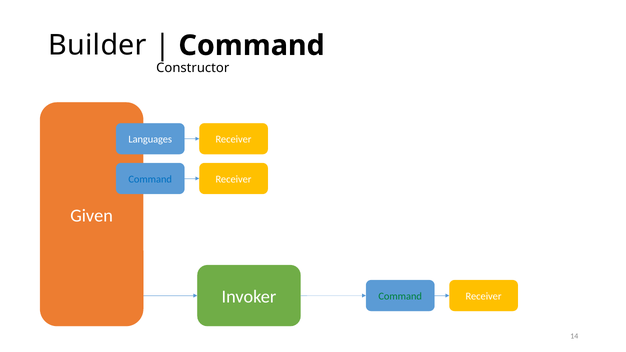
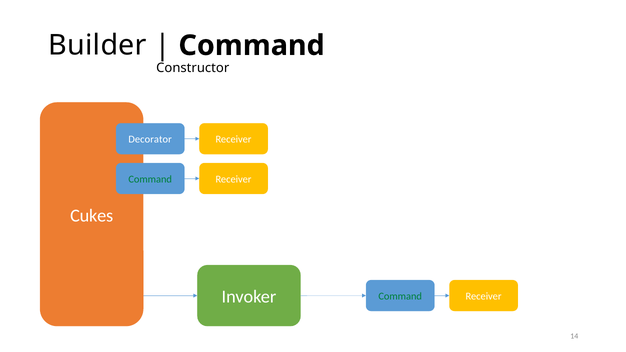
Languages: Languages -> Decorator
Command at (150, 179) colour: blue -> green
Given: Given -> Cukes
